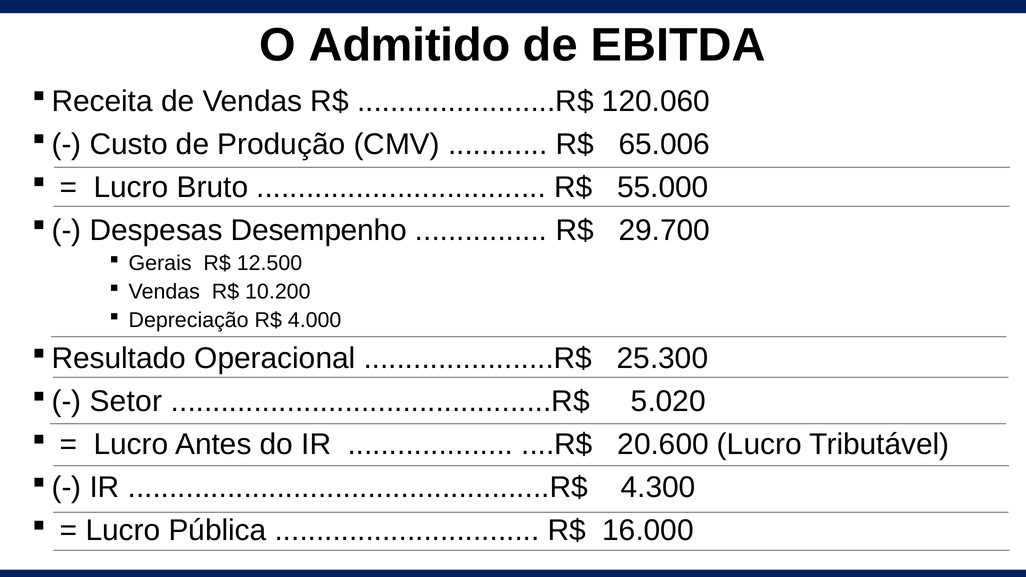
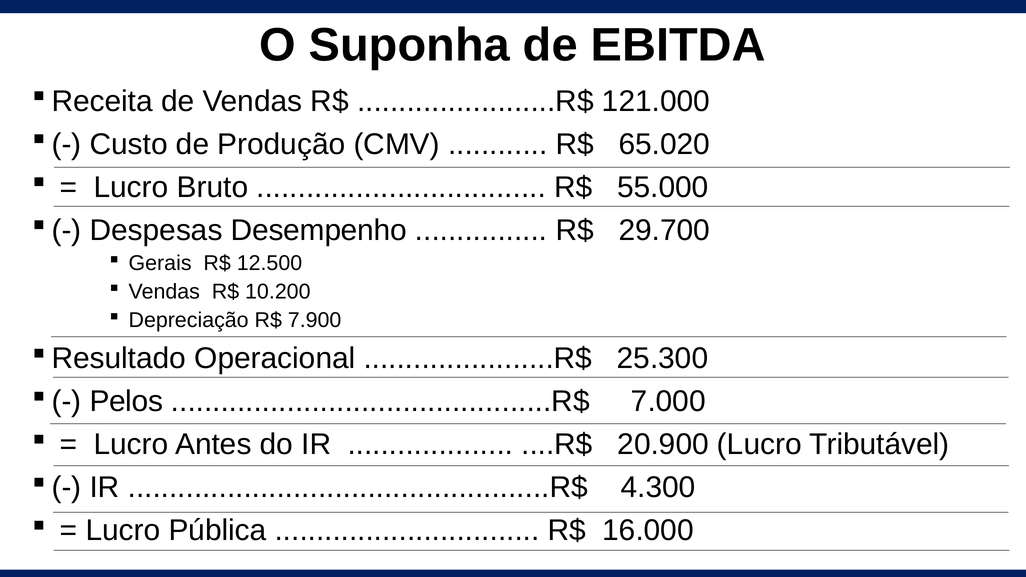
Admitido: Admitido -> Suponha
120.060: 120.060 -> 121.000
65.006: 65.006 -> 65.020
4.000: 4.000 -> 7.900
Setor: Setor -> Pelos
5.020: 5.020 -> 7.000
20.600: 20.600 -> 20.900
